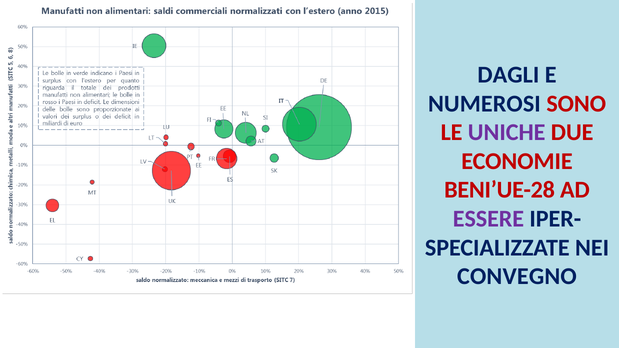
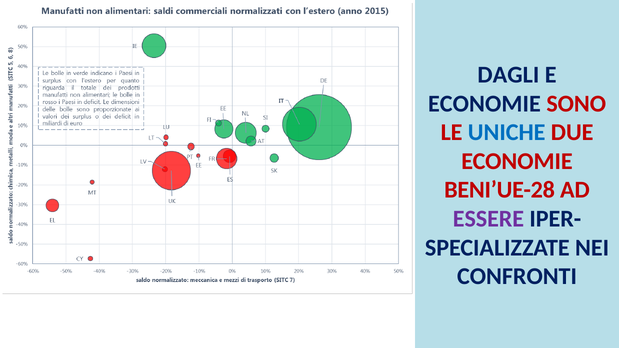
NUMEROSI at (484, 104): NUMEROSI -> ECONOMIE
UNICHE colour: purple -> blue
CONVEGNO: CONVEGNO -> CONFRONTI
